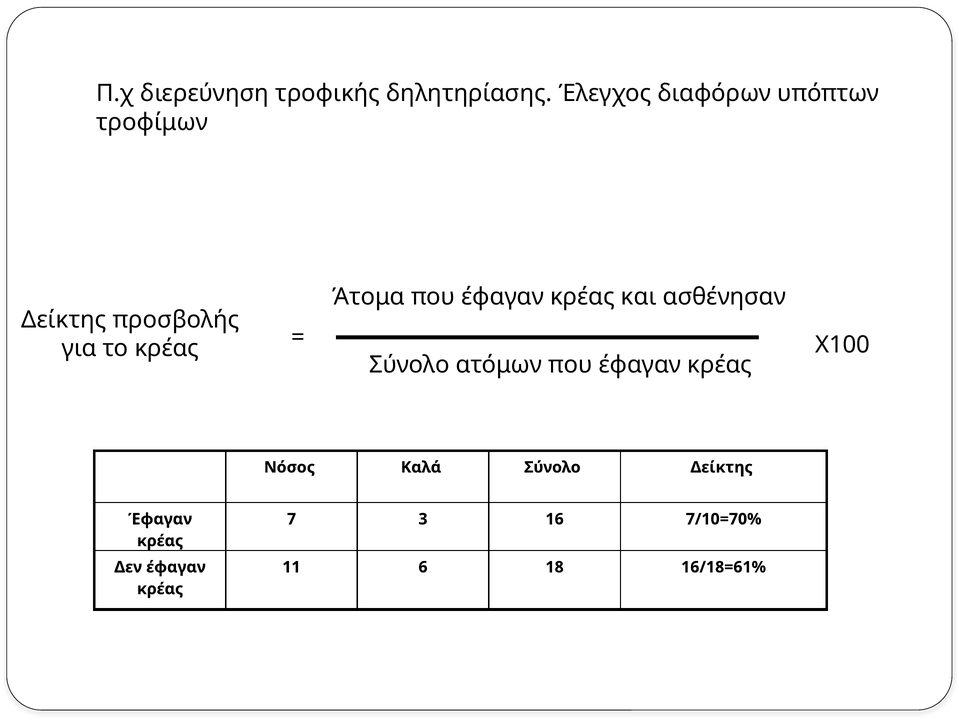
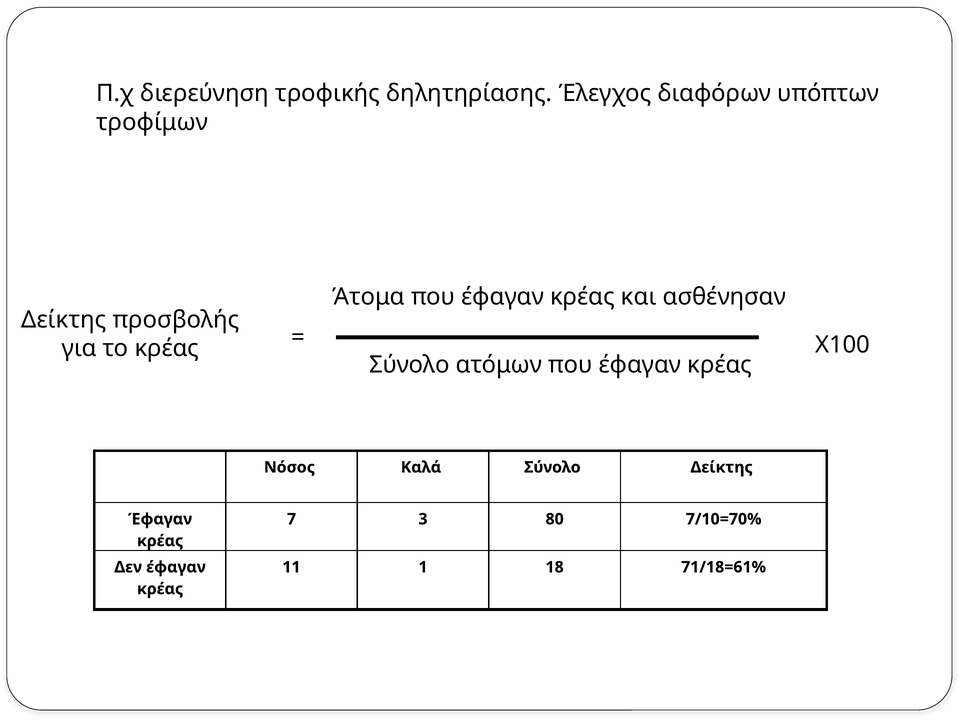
16: 16 -> 80
6: 6 -> 1
16/18=61%: 16/18=61% -> 71/18=61%
